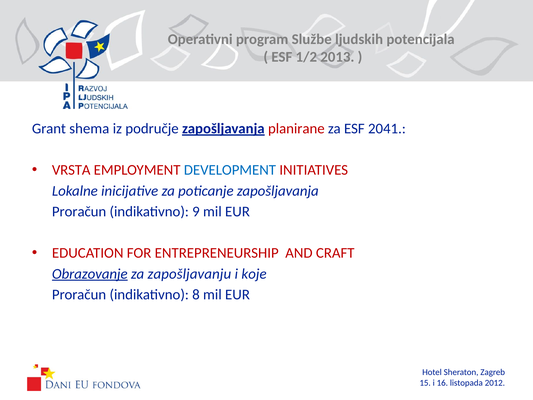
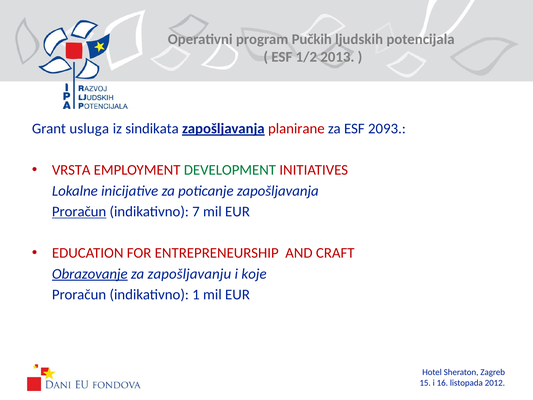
Službe: Službe -> Pučkih
shema: shema -> usluga
područje: područje -> sindikata
2041: 2041 -> 2093
DEVELOPMENT colour: blue -> green
Proračun at (79, 211) underline: none -> present
9: 9 -> 7
8: 8 -> 1
